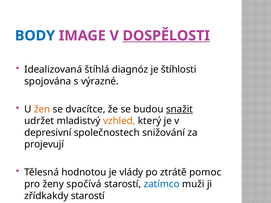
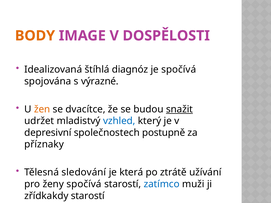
BODY colour: blue -> orange
DOSPĚLOSTI underline: present -> none
je štíhlosti: štíhlosti -> spočívá
vzhled colour: orange -> blue
snižování: snižování -> postupně
projevují: projevují -> příznaky
hodnotou: hodnotou -> sledování
vlády: vlády -> která
pomoc: pomoc -> užívání
